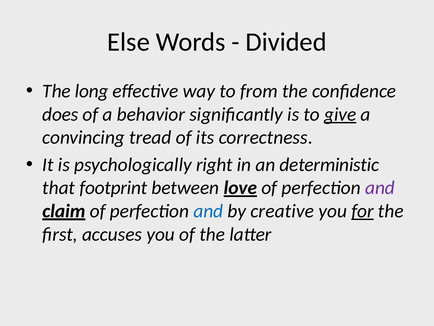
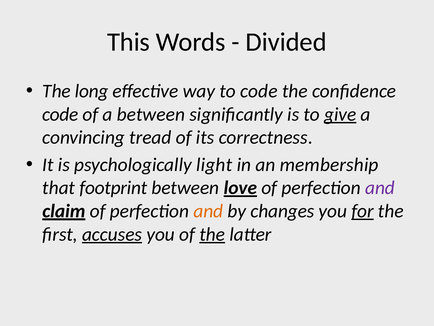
Else: Else -> This
to from: from -> code
does at (60, 114): does -> code
a behavior: behavior -> between
right: right -> light
deterministic: deterministic -> membership
and at (208, 211) colour: blue -> orange
creative: creative -> changes
accuses underline: none -> present
the at (212, 234) underline: none -> present
